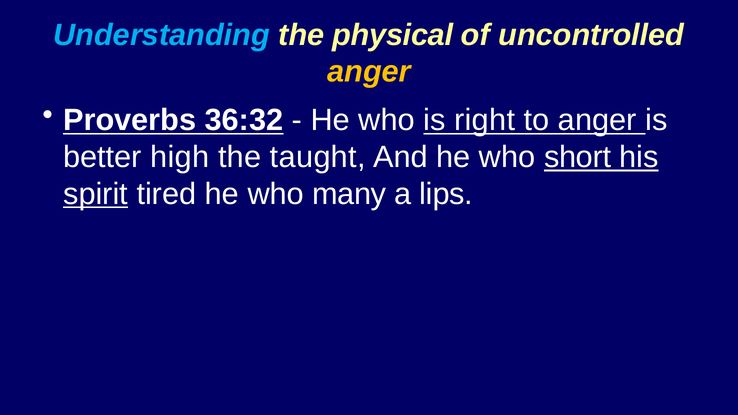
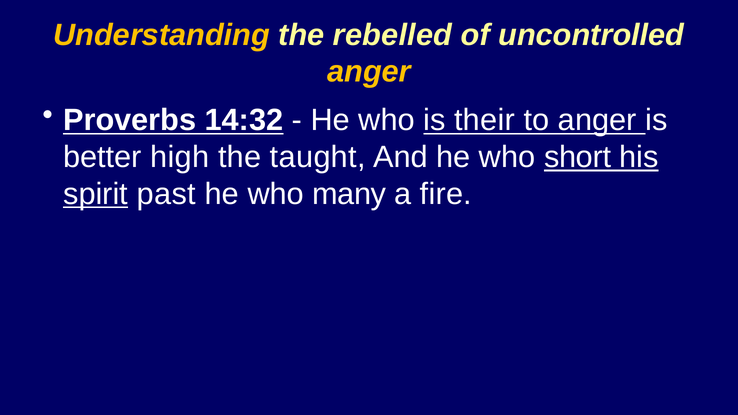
Understanding colour: light blue -> yellow
physical: physical -> rebelled
36:32: 36:32 -> 14:32
right: right -> their
tired: tired -> past
lips: lips -> fire
